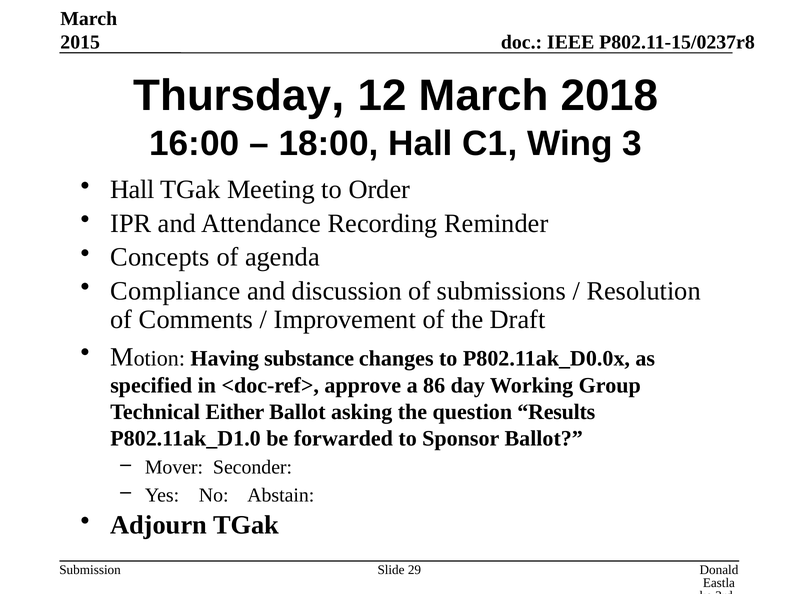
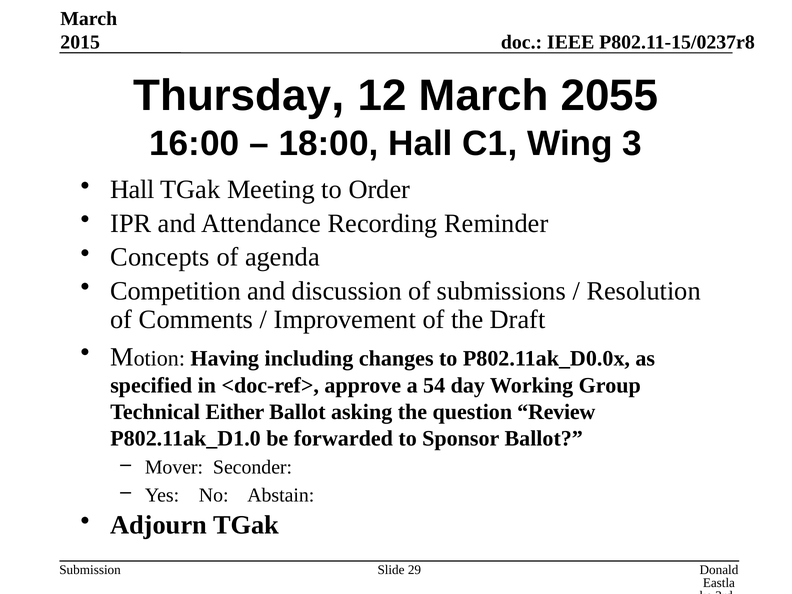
2018: 2018 -> 2055
Compliance: Compliance -> Competition
substance: substance -> including
86: 86 -> 54
Results: Results -> Review
